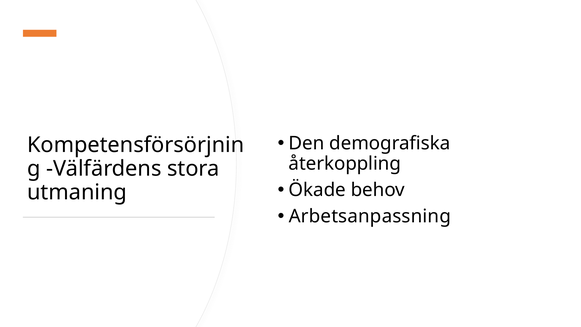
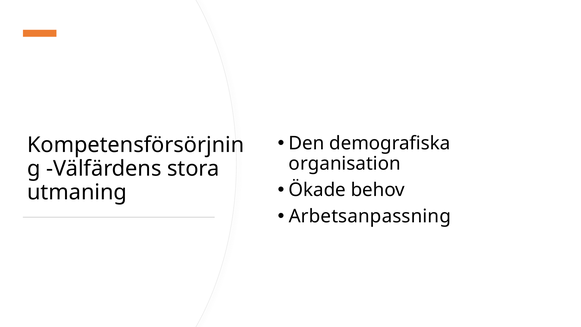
återkoppling: återkoppling -> organisation
